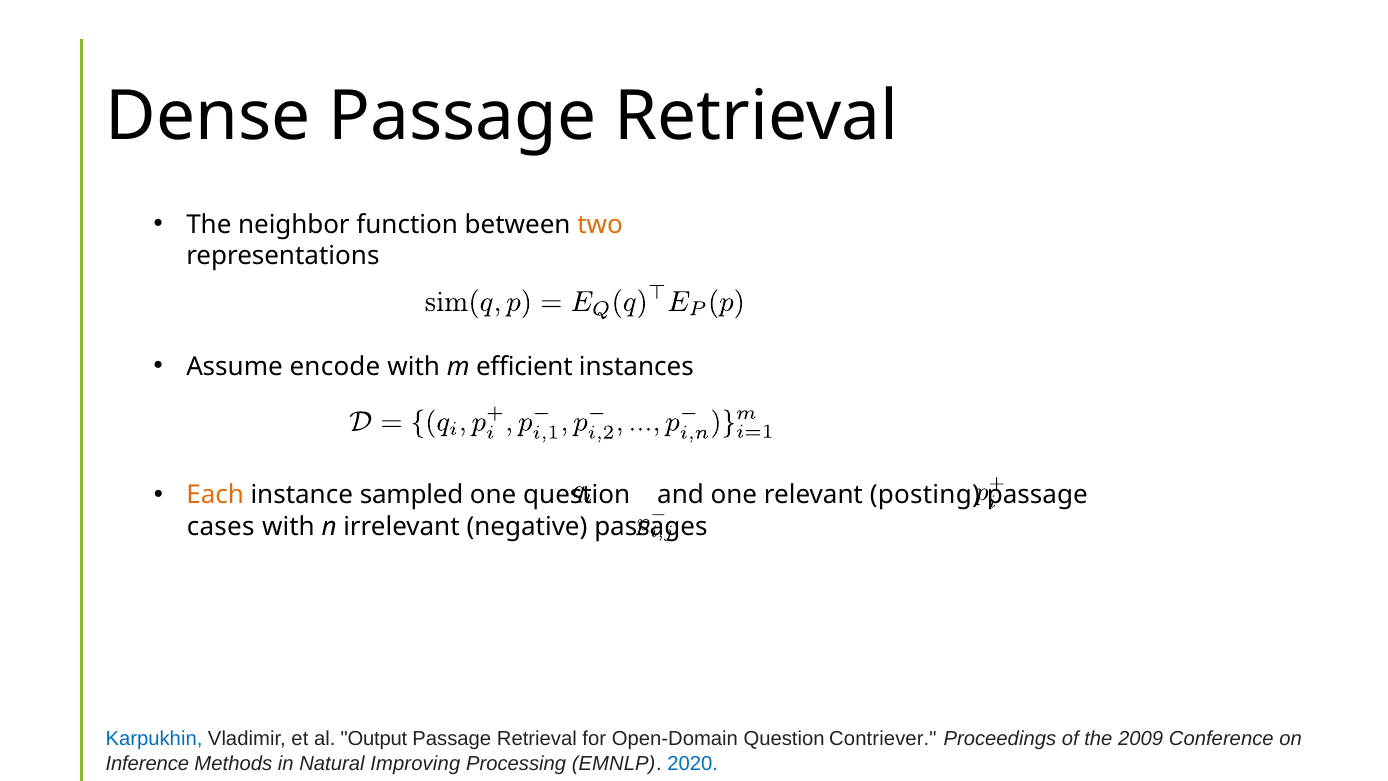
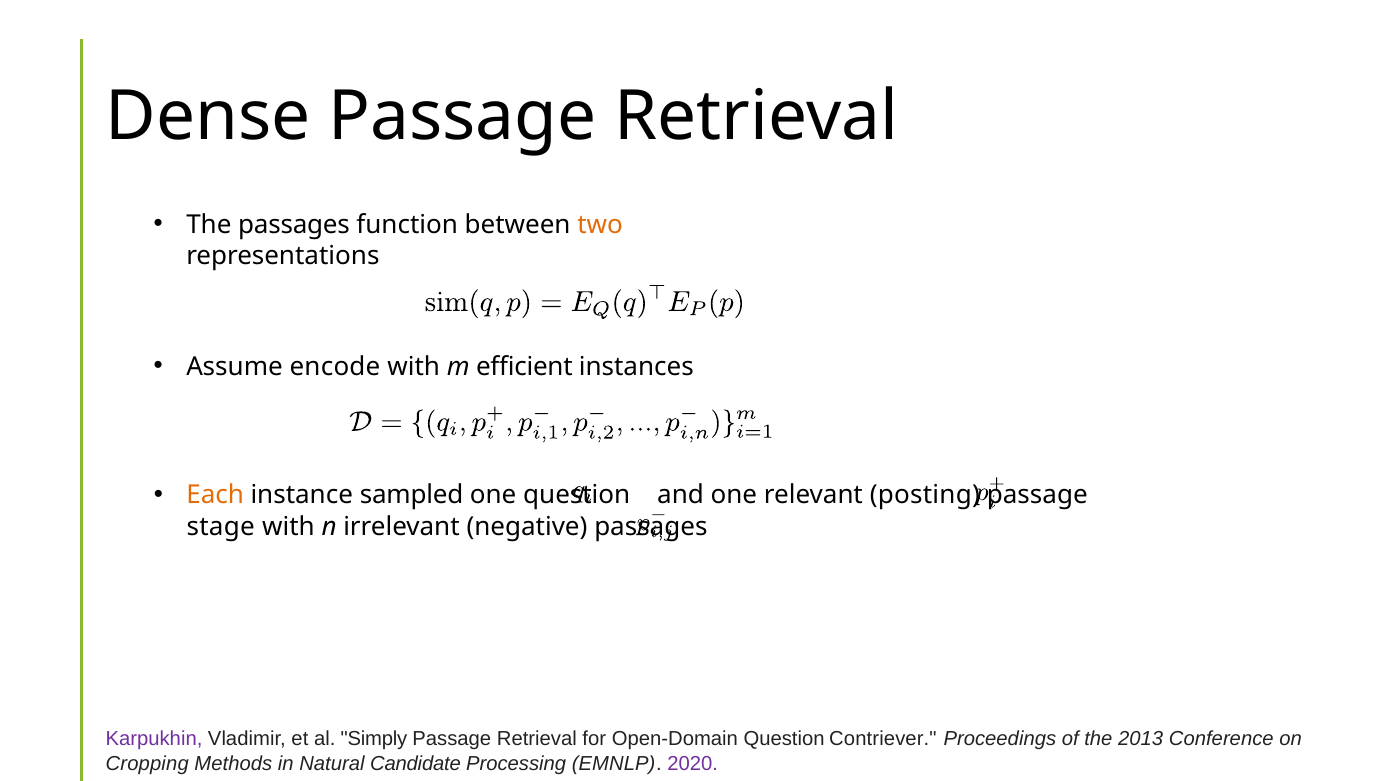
The neighbor: neighbor -> passages
cases: cases -> stage
Karpukhin colour: blue -> purple
Output: Output -> Simply
2009: 2009 -> 2013
Inference: Inference -> Cropping
Improving: Improving -> Candidate
2020 colour: blue -> purple
